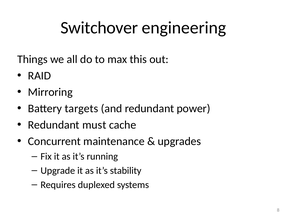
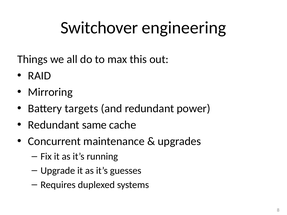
must: must -> same
stability: stability -> guesses
